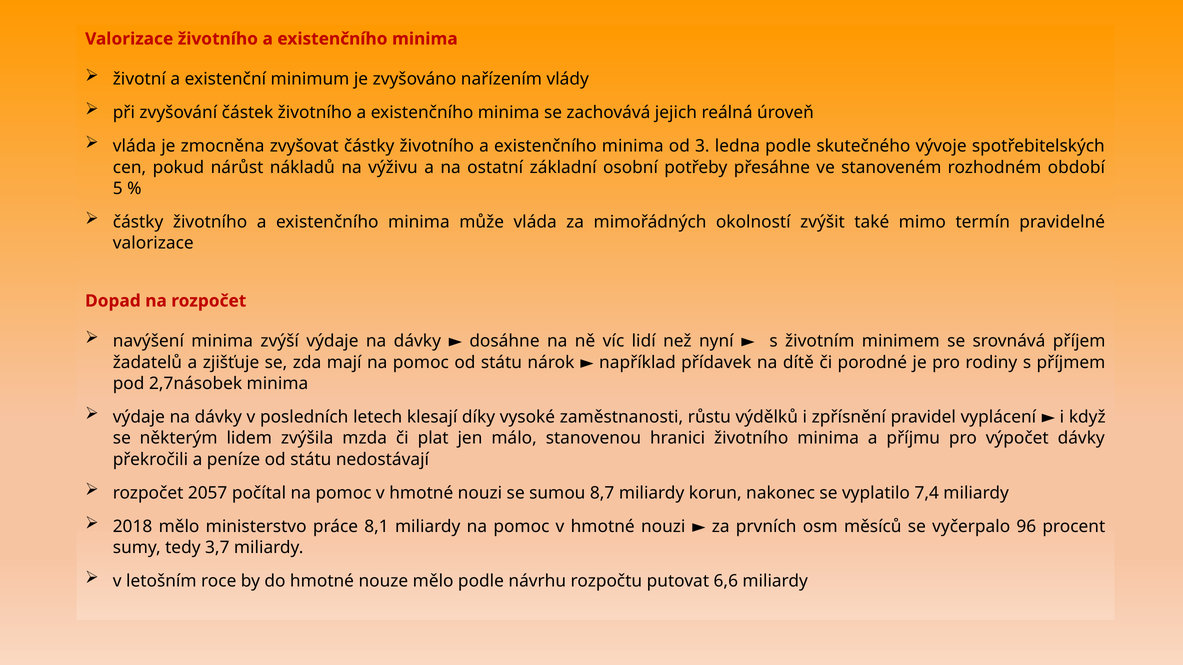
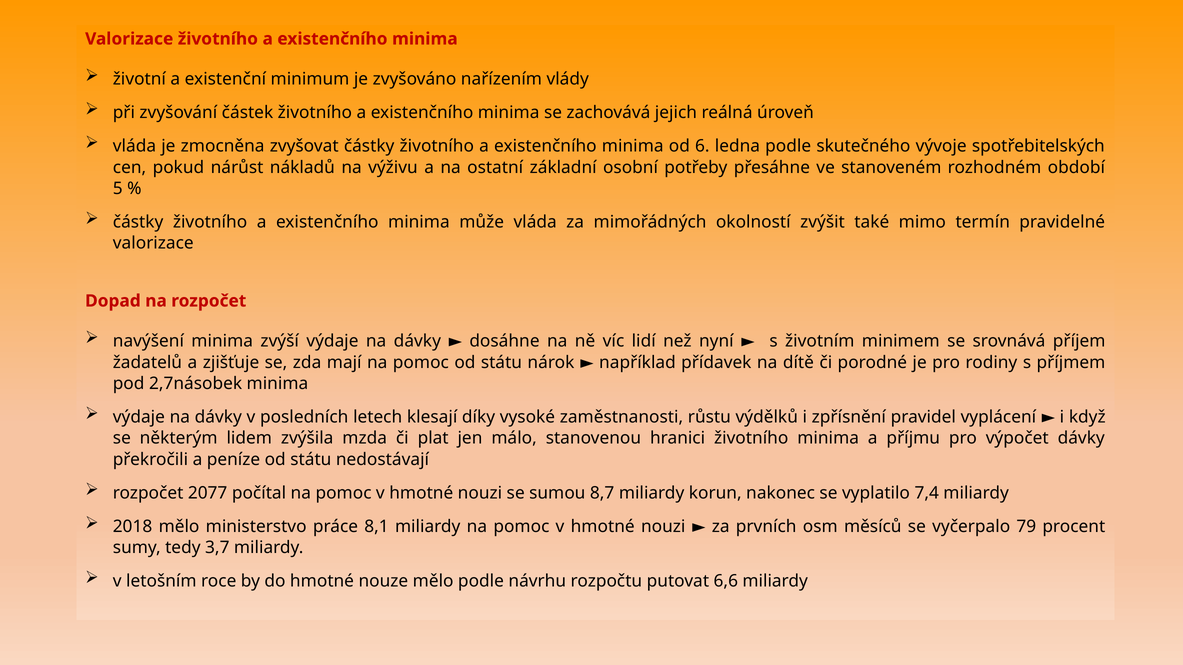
3: 3 -> 6
2057: 2057 -> 2077
96: 96 -> 79
